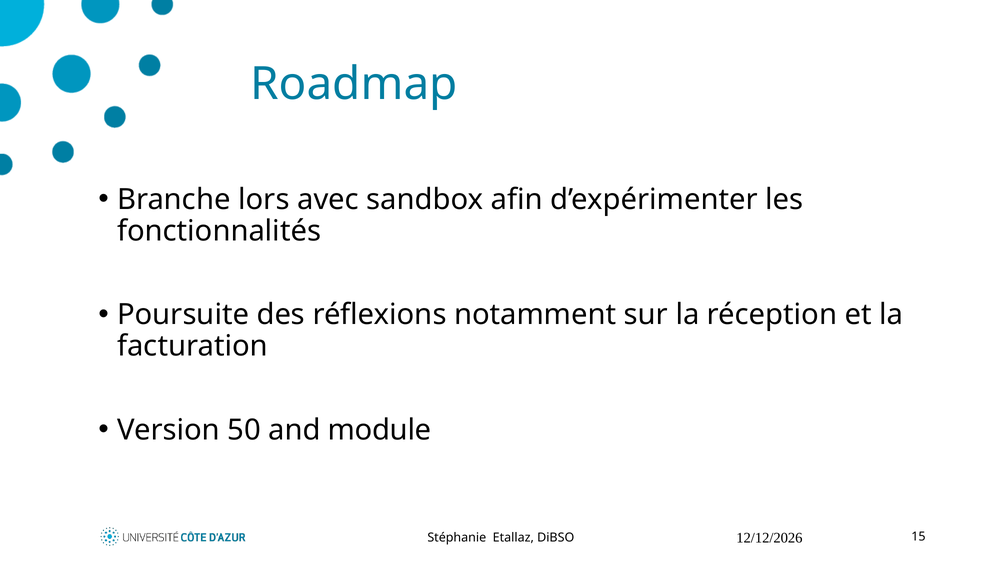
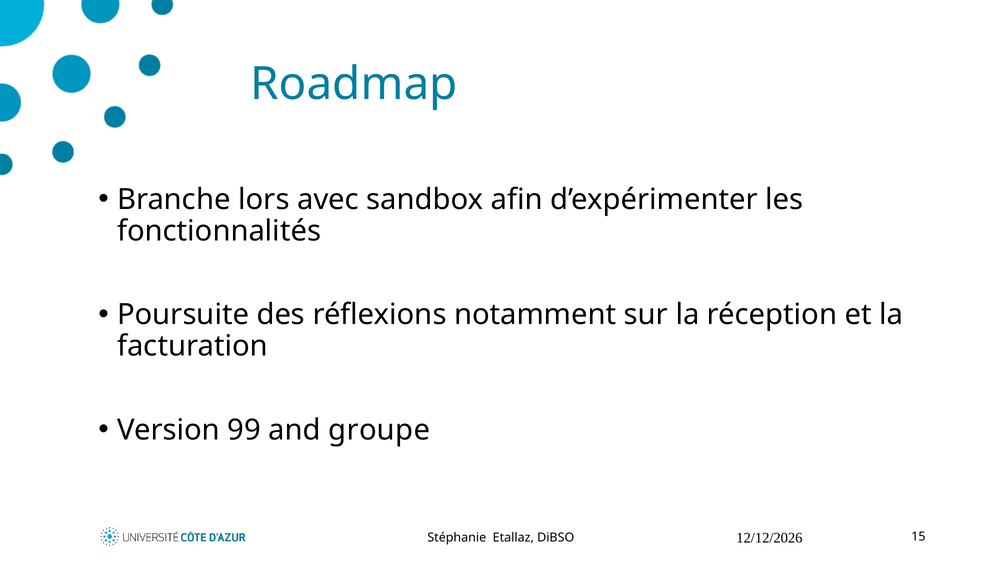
50: 50 -> 99
module: module -> groupe
